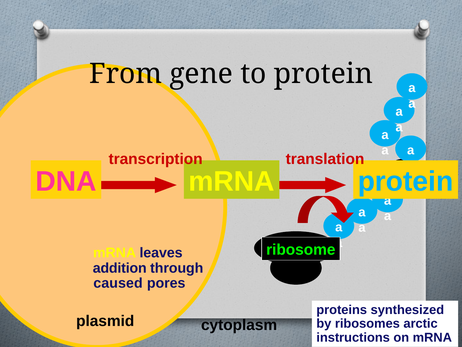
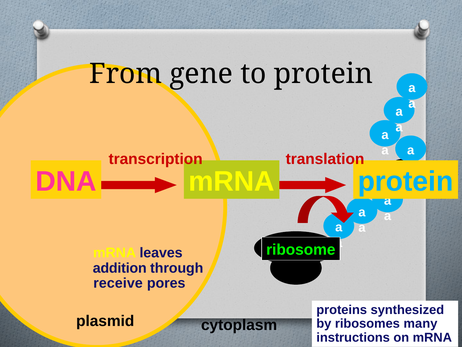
caused: caused -> receive
arctic: arctic -> many
